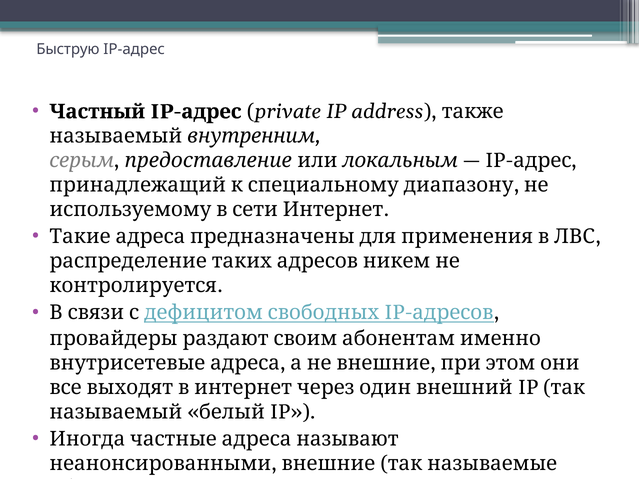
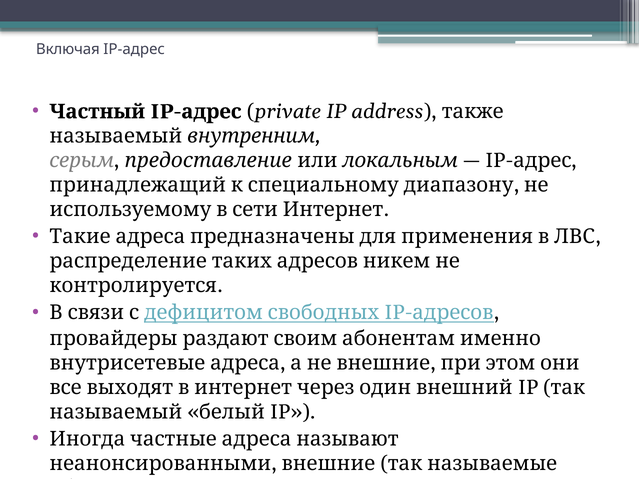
Быструю: Быструю -> Включая
